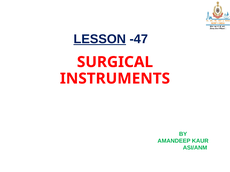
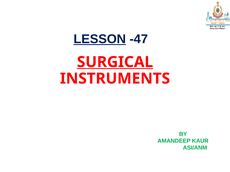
SURGICAL underline: none -> present
